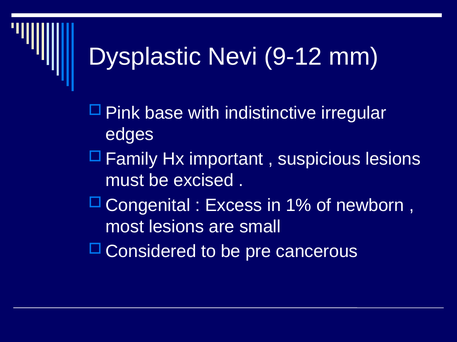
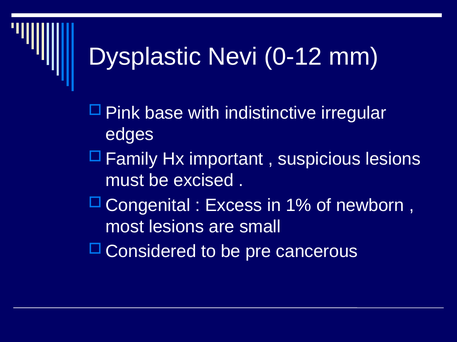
9-12: 9-12 -> 0-12
